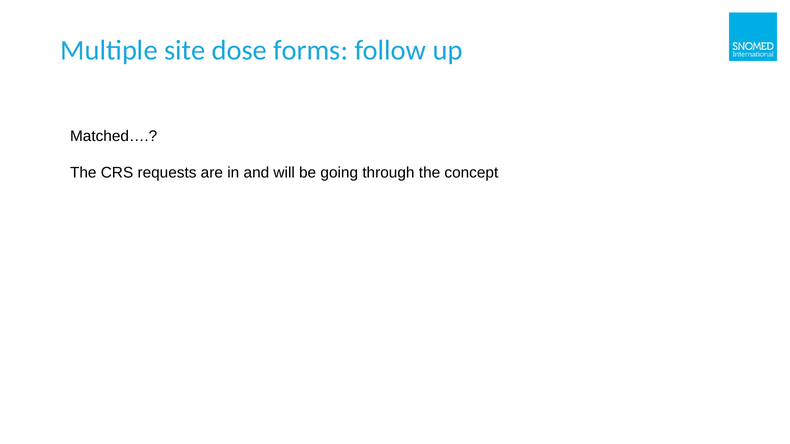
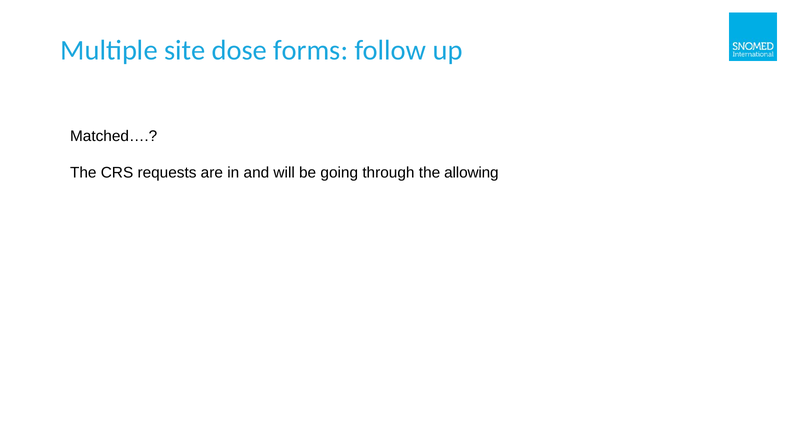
concept: concept -> allowing
